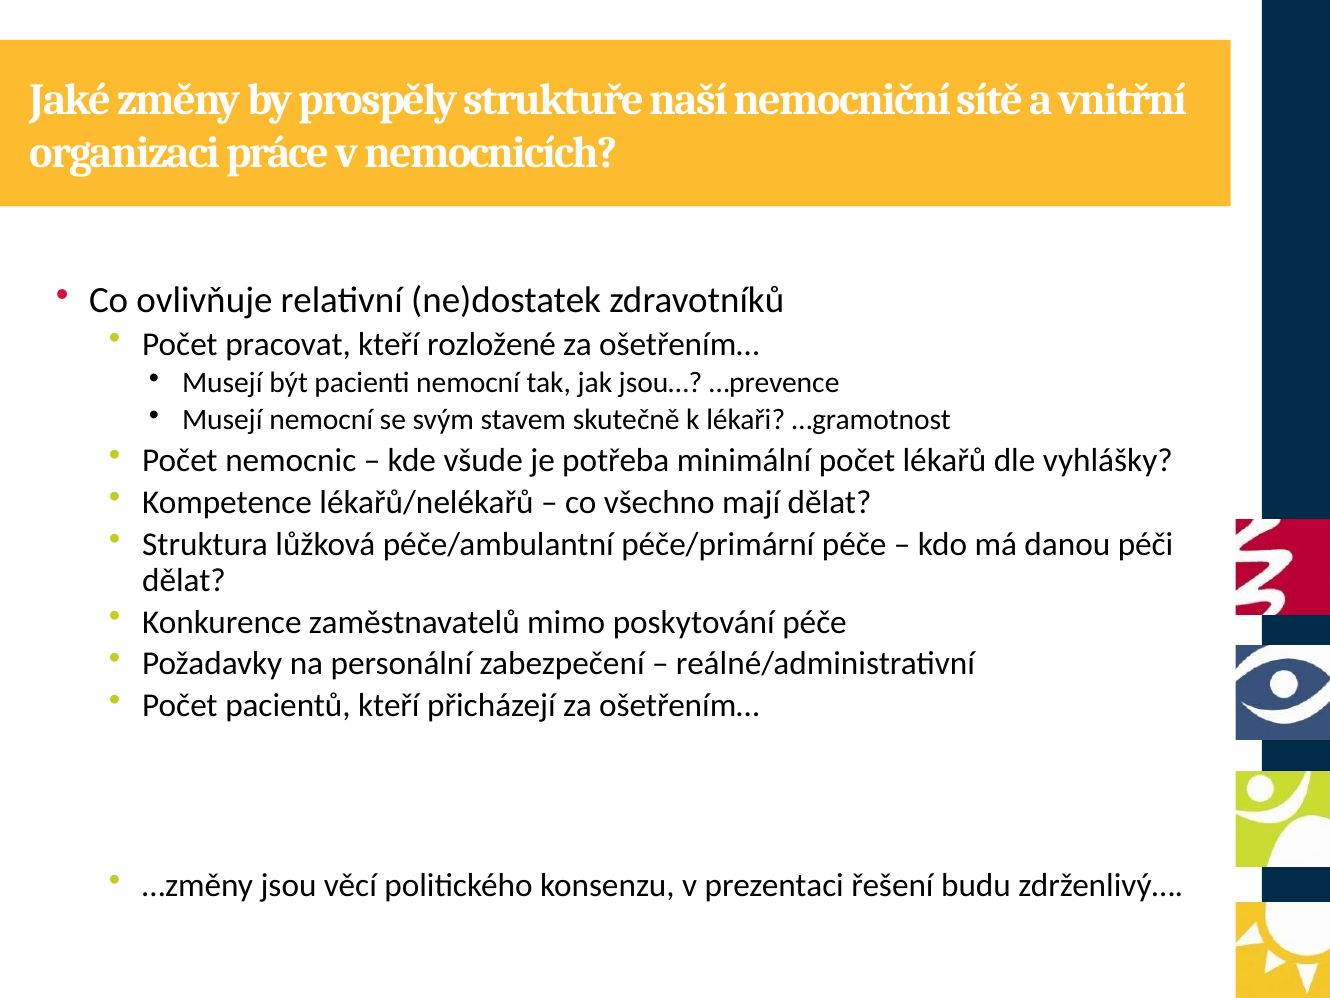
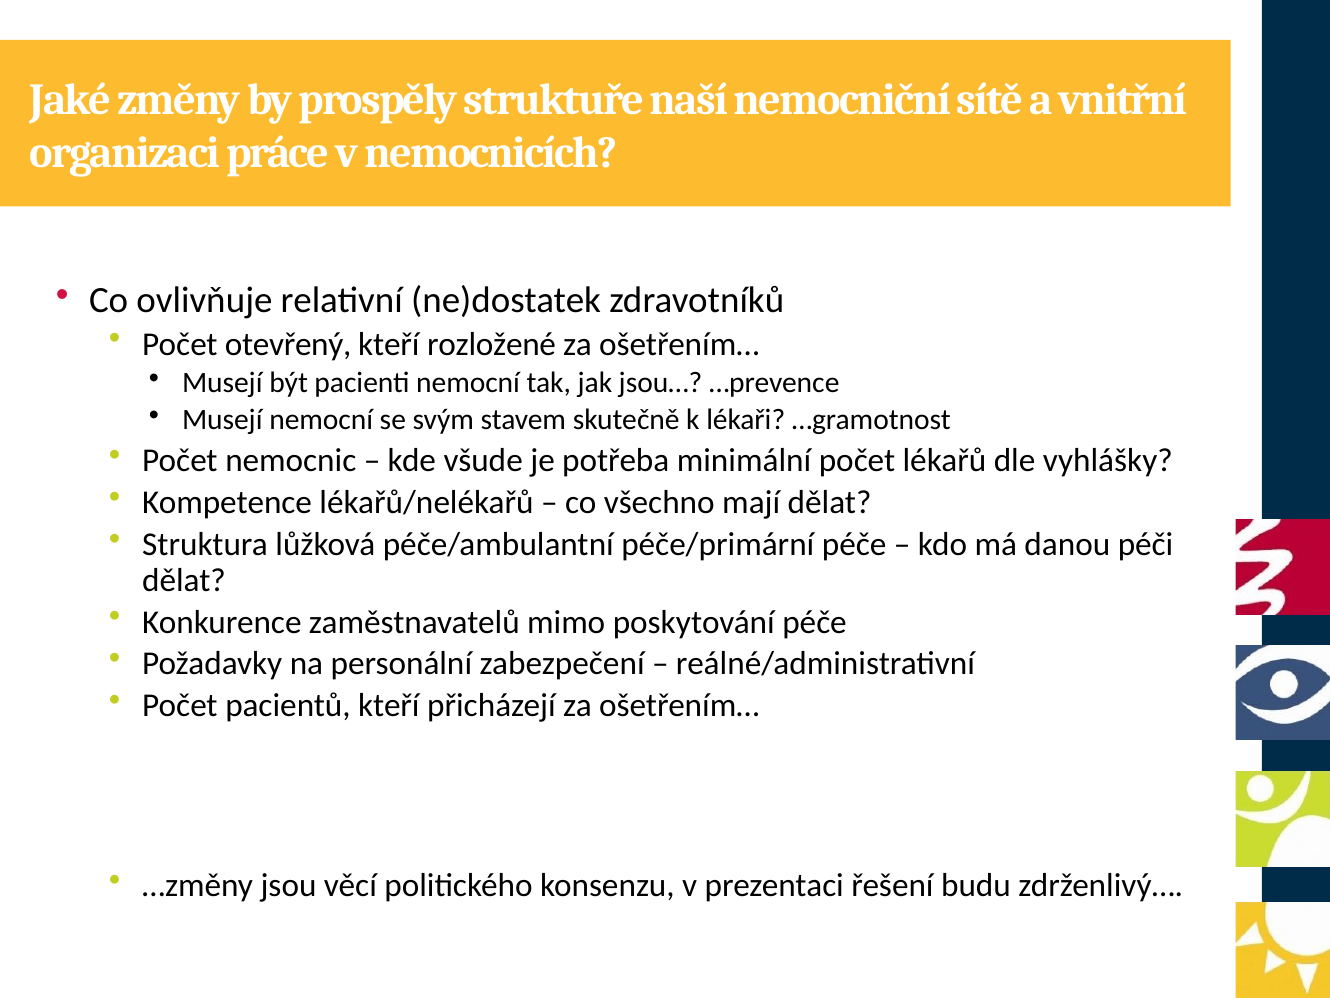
pracovat: pracovat -> otevřený
